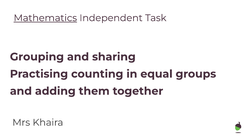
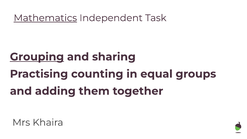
Grouping underline: none -> present
